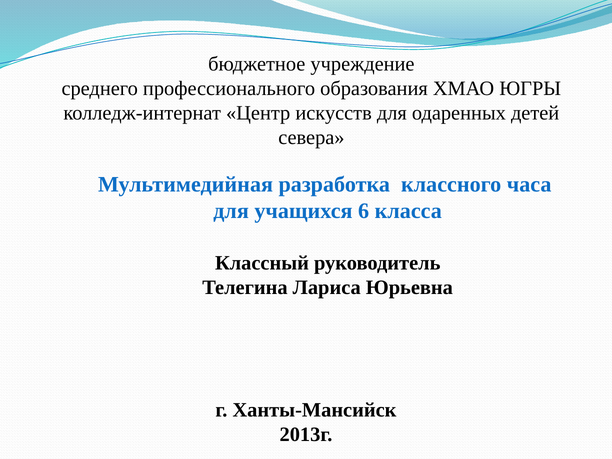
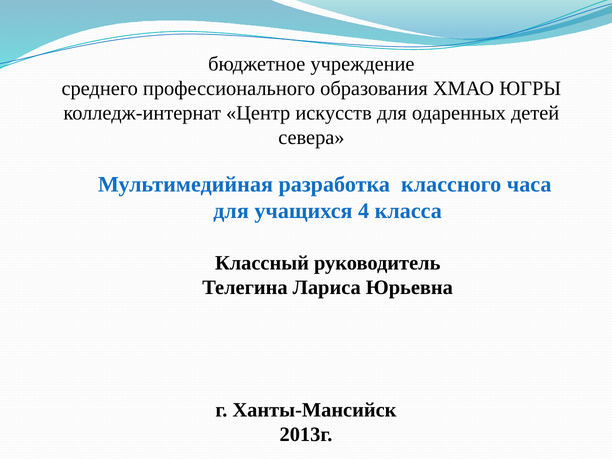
6: 6 -> 4
